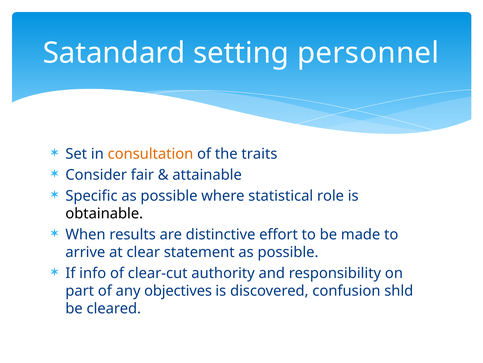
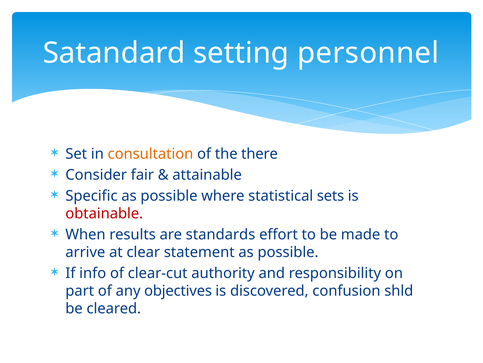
traits: traits -> there
role: role -> sets
obtainable colour: black -> red
distinctive: distinctive -> standards
